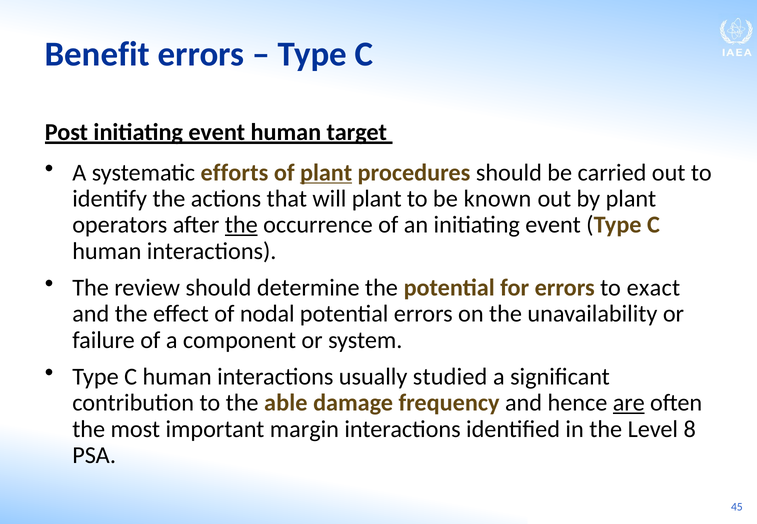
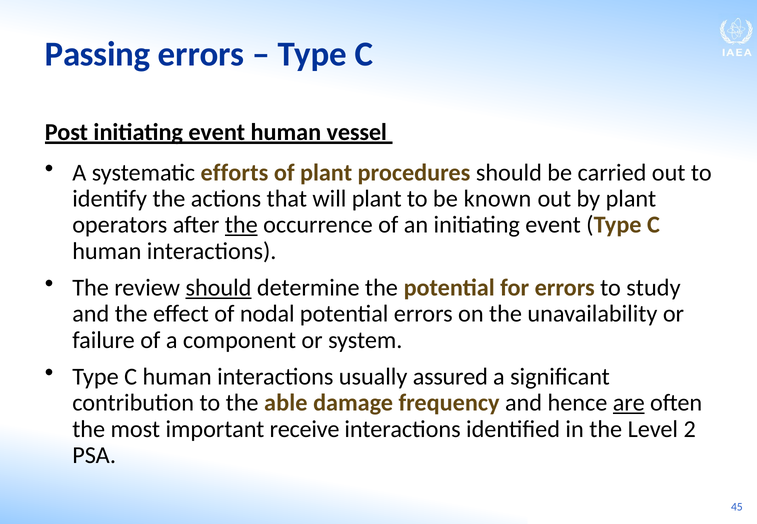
Benefit: Benefit -> Passing
target: target -> vessel
plant at (326, 173) underline: present -> none
should at (219, 288) underline: none -> present
exact: exact -> study
studied: studied -> assured
margin: margin -> receive
8: 8 -> 2
